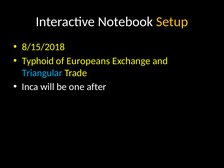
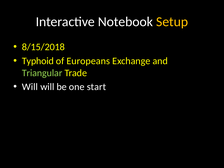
Triangular colour: light blue -> light green
Inca at (30, 87): Inca -> Will
after: after -> start
